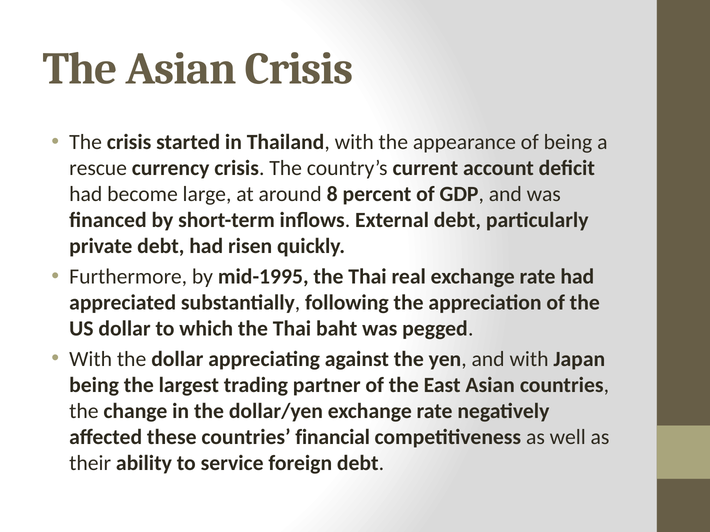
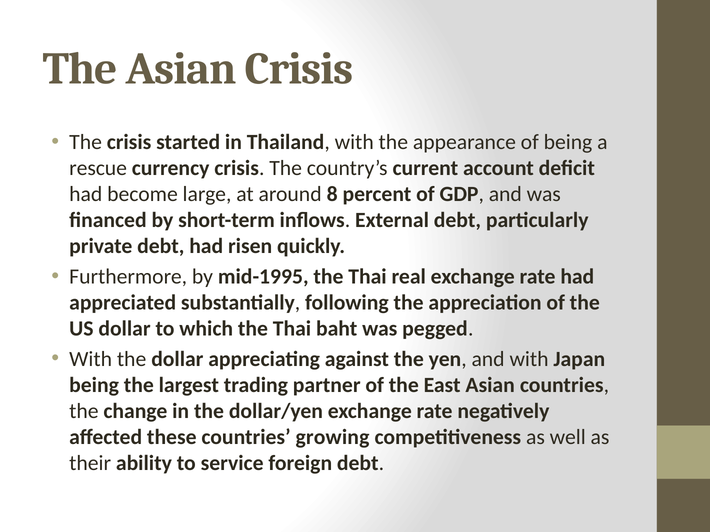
financial: financial -> growing
